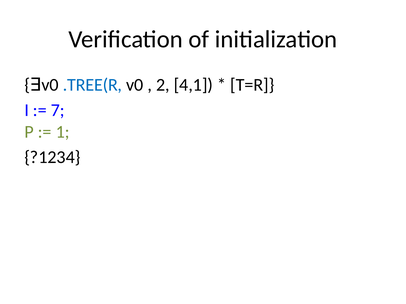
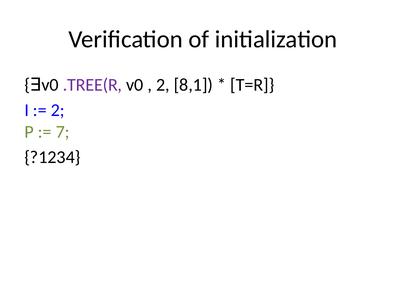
.TREE(R colour: blue -> purple
4,1: 4,1 -> 8,1
7 at (58, 110): 7 -> 2
1: 1 -> 7
